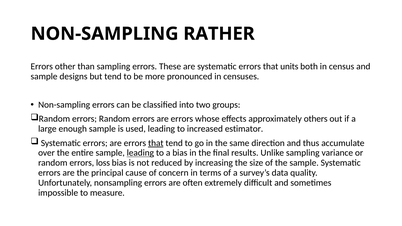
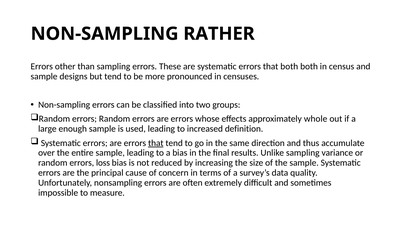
that units: units -> both
others: others -> whole
estimator: estimator -> definition
leading at (140, 153) underline: present -> none
